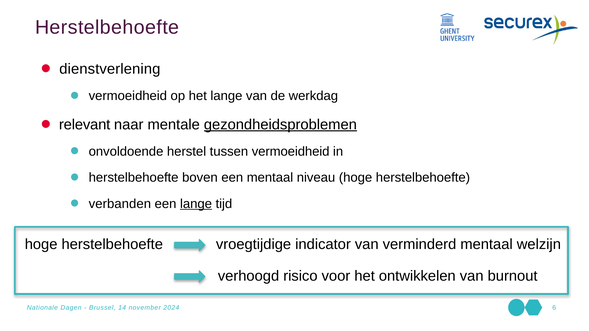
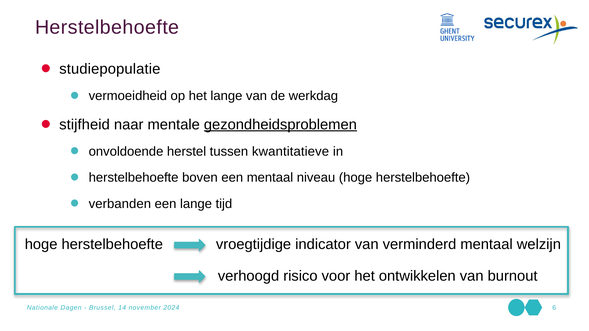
dienstverlening: dienstverlening -> studiepopulatie
relevant: relevant -> stijfheid
tussen vermoeidheid: vermoeidheid -> kwantitatieve
lange at (196, 204) underline: present -> none
